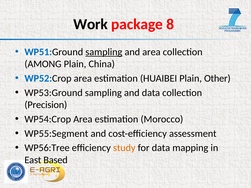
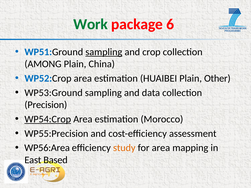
Work colour: black -> green
8: 8 -> 6
and area: area -> crop
WP54:Crop underline: none -> present
WP55:Segment: WP55:Segment -> WP55:Precision
WP56:Tree: WP56:Tree -> WP56:Area
for data: data -> area
